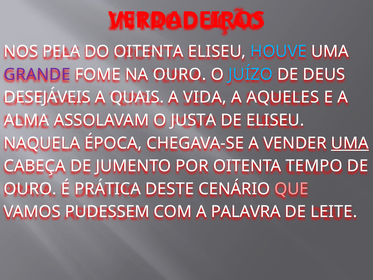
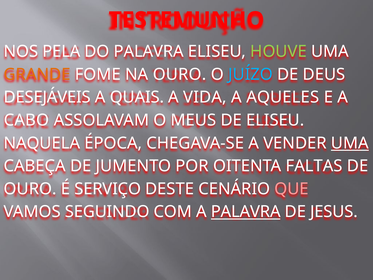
VERDADEIROS: VERDADEIROS -> TESTEMUNHO
DO OITENTA: OITENTA -> PALAVRA
HOUVE colour: light blue -> light green
GRANDE colour: purple -> orange
ALMA: ALMA -> CABO
JUSTA: JUSTA -> MEUS
TEMPO: TEMPO -> FALTAS
PRÁTICA: PRÁTICA -> SERVIÇO
PUDESSEM: PUDESSEM -> SEGUINDO
PALAVRA at (246, 212) underline: none -> present
LEITE: LEITE -> JESUS
